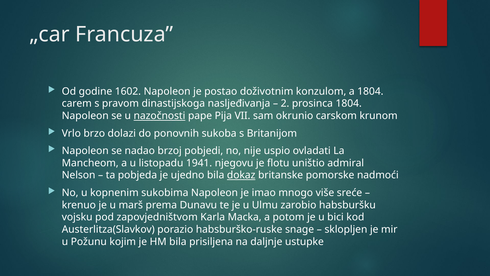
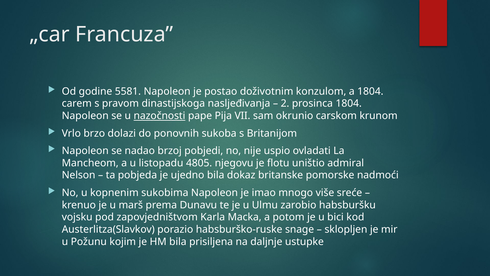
1602: 1602 -> 5581
1941: 1941 -> 4805
dokaz underline: present -> none
